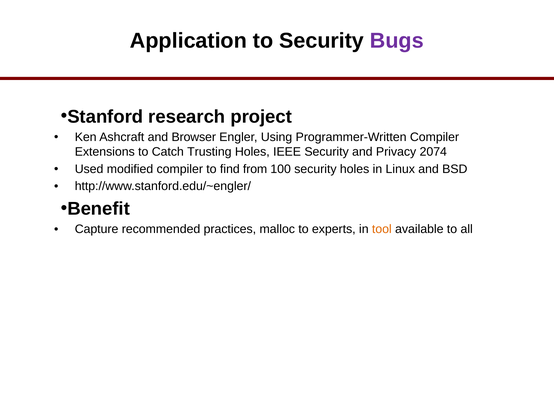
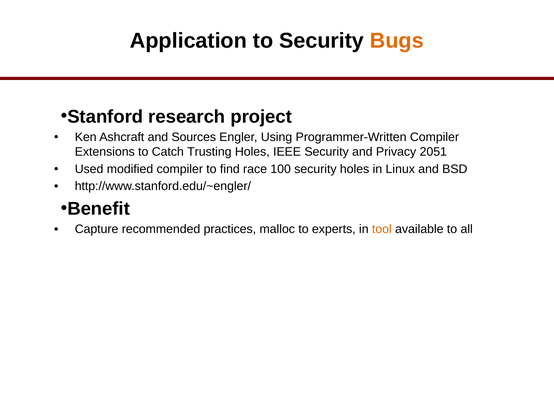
Bugs colour: purple -> orange
Browser: Browser -> Sources
2074: 2074 -> 2051
from: from -> race
